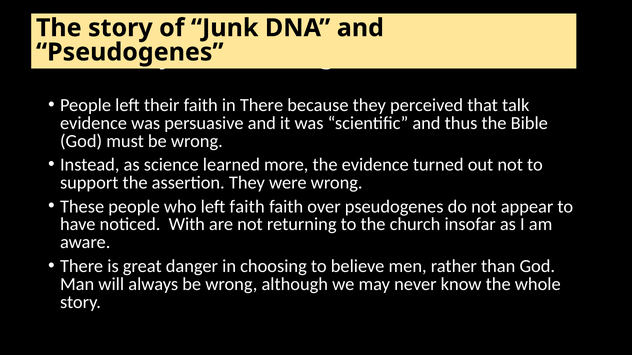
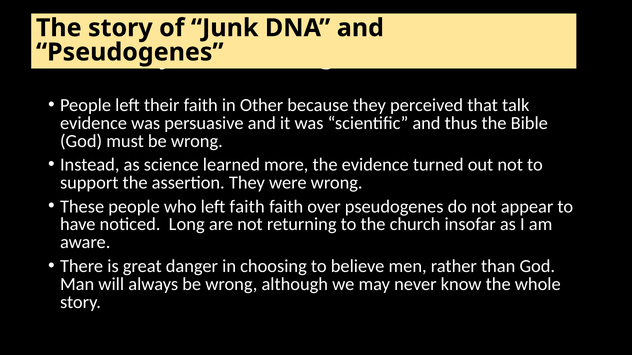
in There: There -> Other
With: With -> Long
